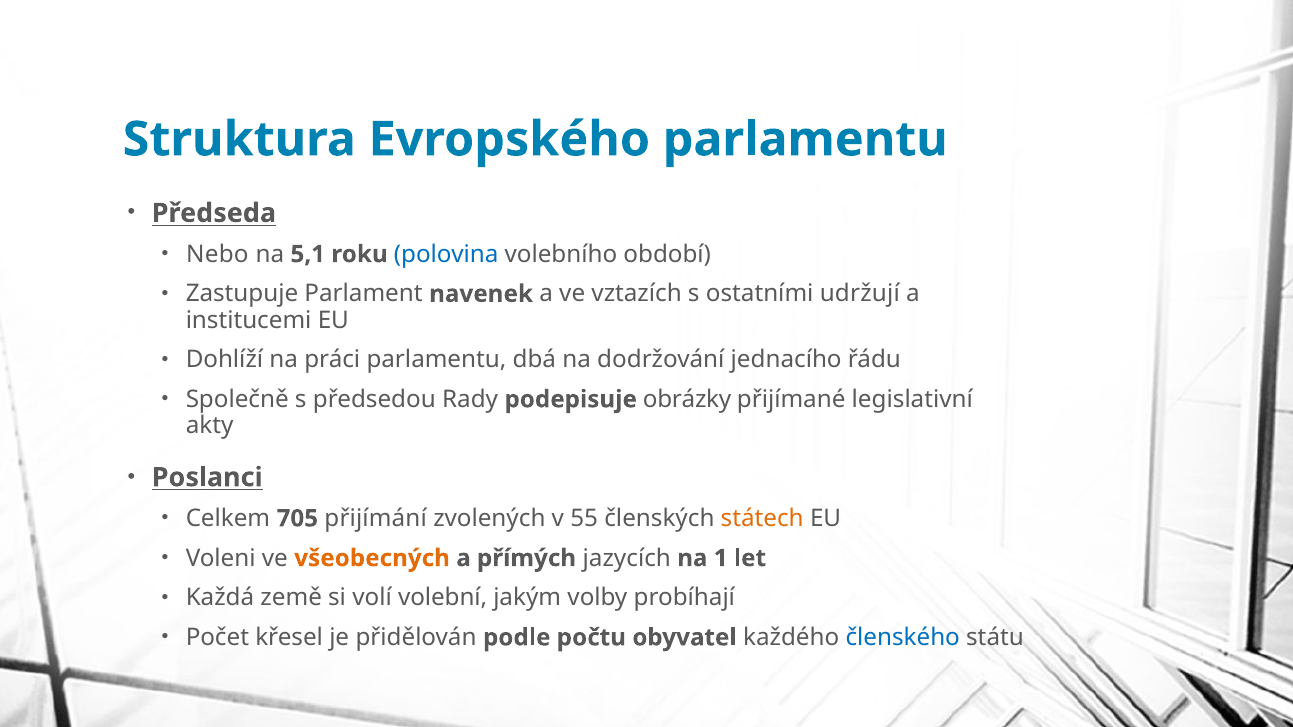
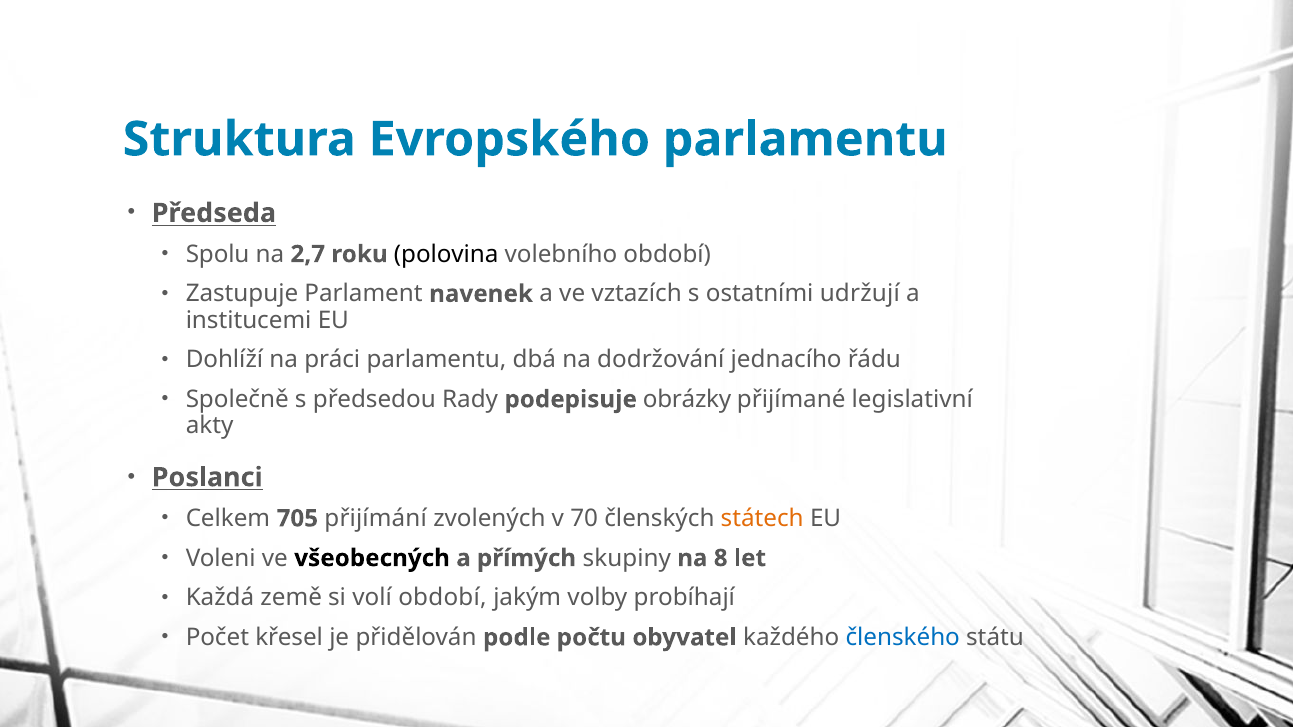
Nebo: Nebo -> Spolu
5,1: 5,1 -> 2,7
polovina colour: blue -> black
55: 55 -> 70
všeobecných colour: orange -> black
jazycích: jazycích -> skupiny
1: 1 -> 8
volí volební: volební -> období
